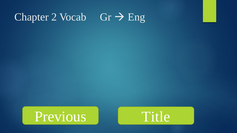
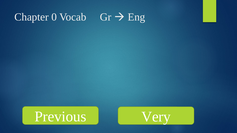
2: 2 -> 0
Title: Title -> Very
